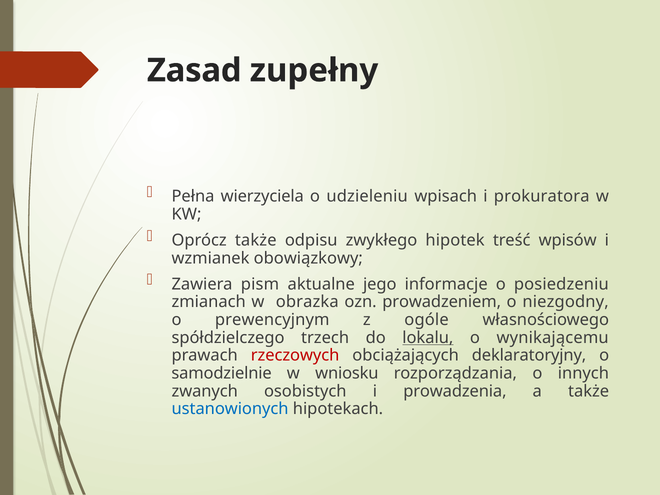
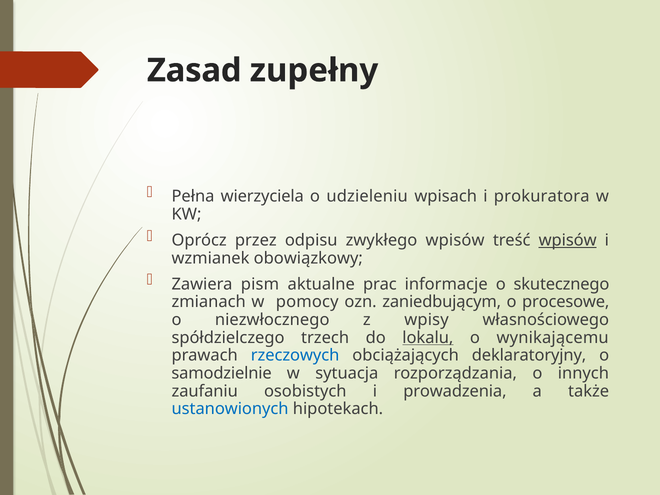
Oprócz także: także -> przez
zwykłego hipotek: hipotek -> wpisów
wpisów at (568, 240) underline: none -> present
jego: jego -> prac
posiedzeniu: posiedzeniu -> skutecznego
obrazka: obrazka -> pomocy
prowadzeniem: prowadzeniem -> zaniedbującym
niezgodny: niezgodny -> procesowe
prewencyjnym: prewencyjnym -> niezwłocznego
ogóle: ogóle -> wpisy
rzeczowych colour: red -> blue
wniosku: wniosku -> sytuacja
zwanych: zwanych -> zaufaniu
